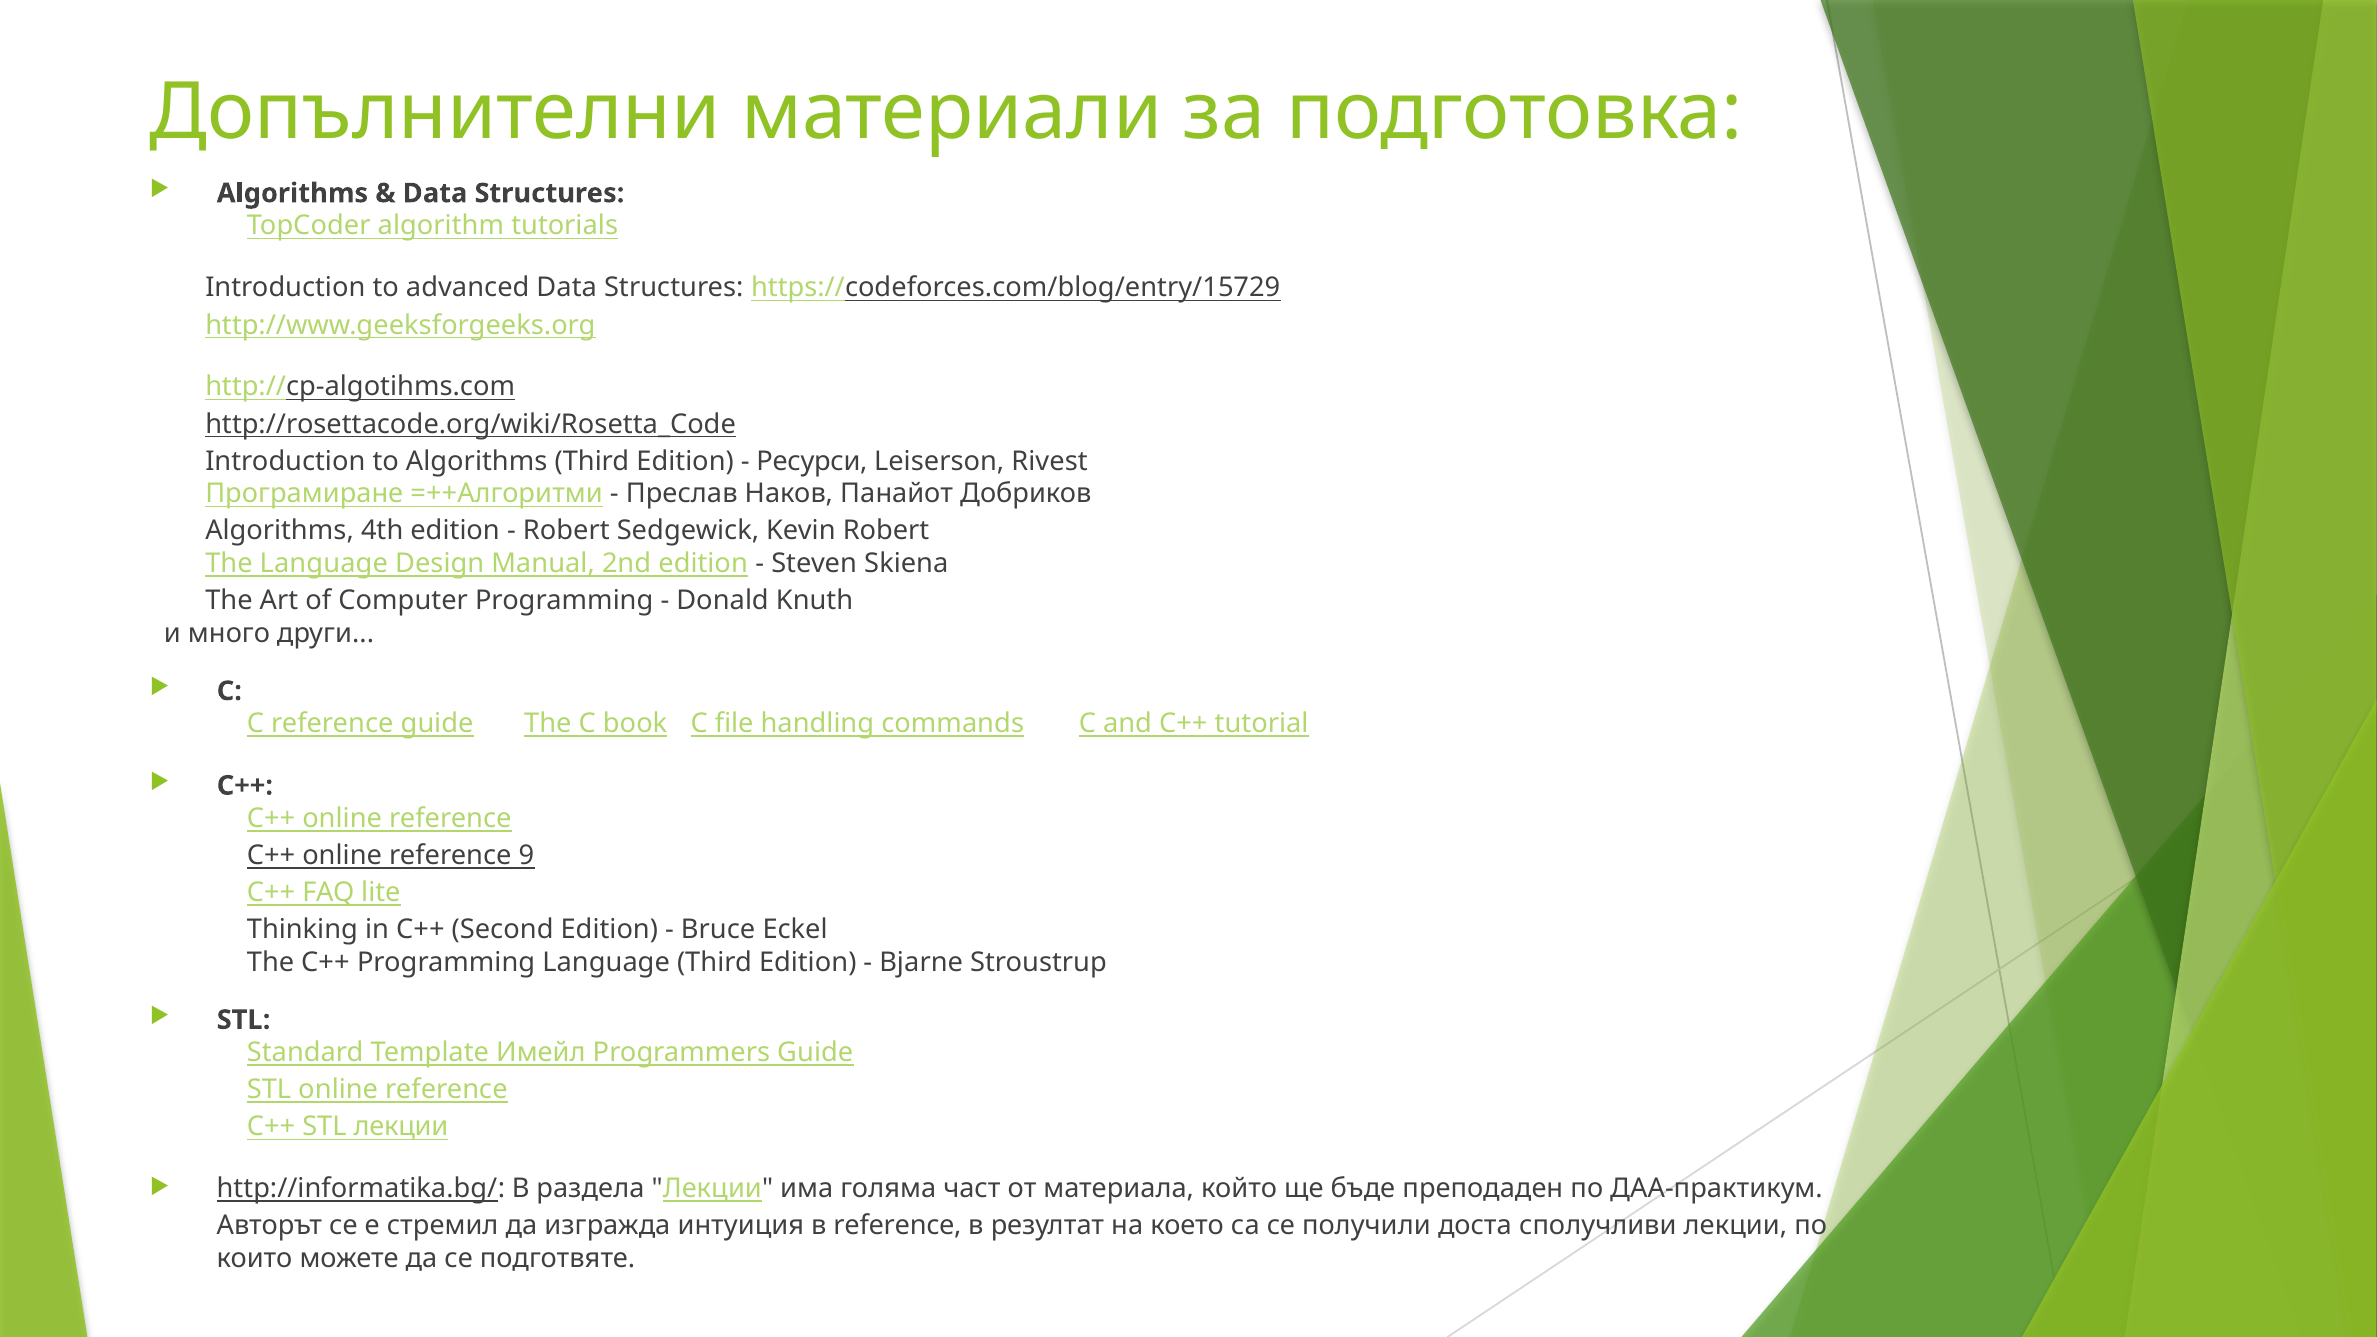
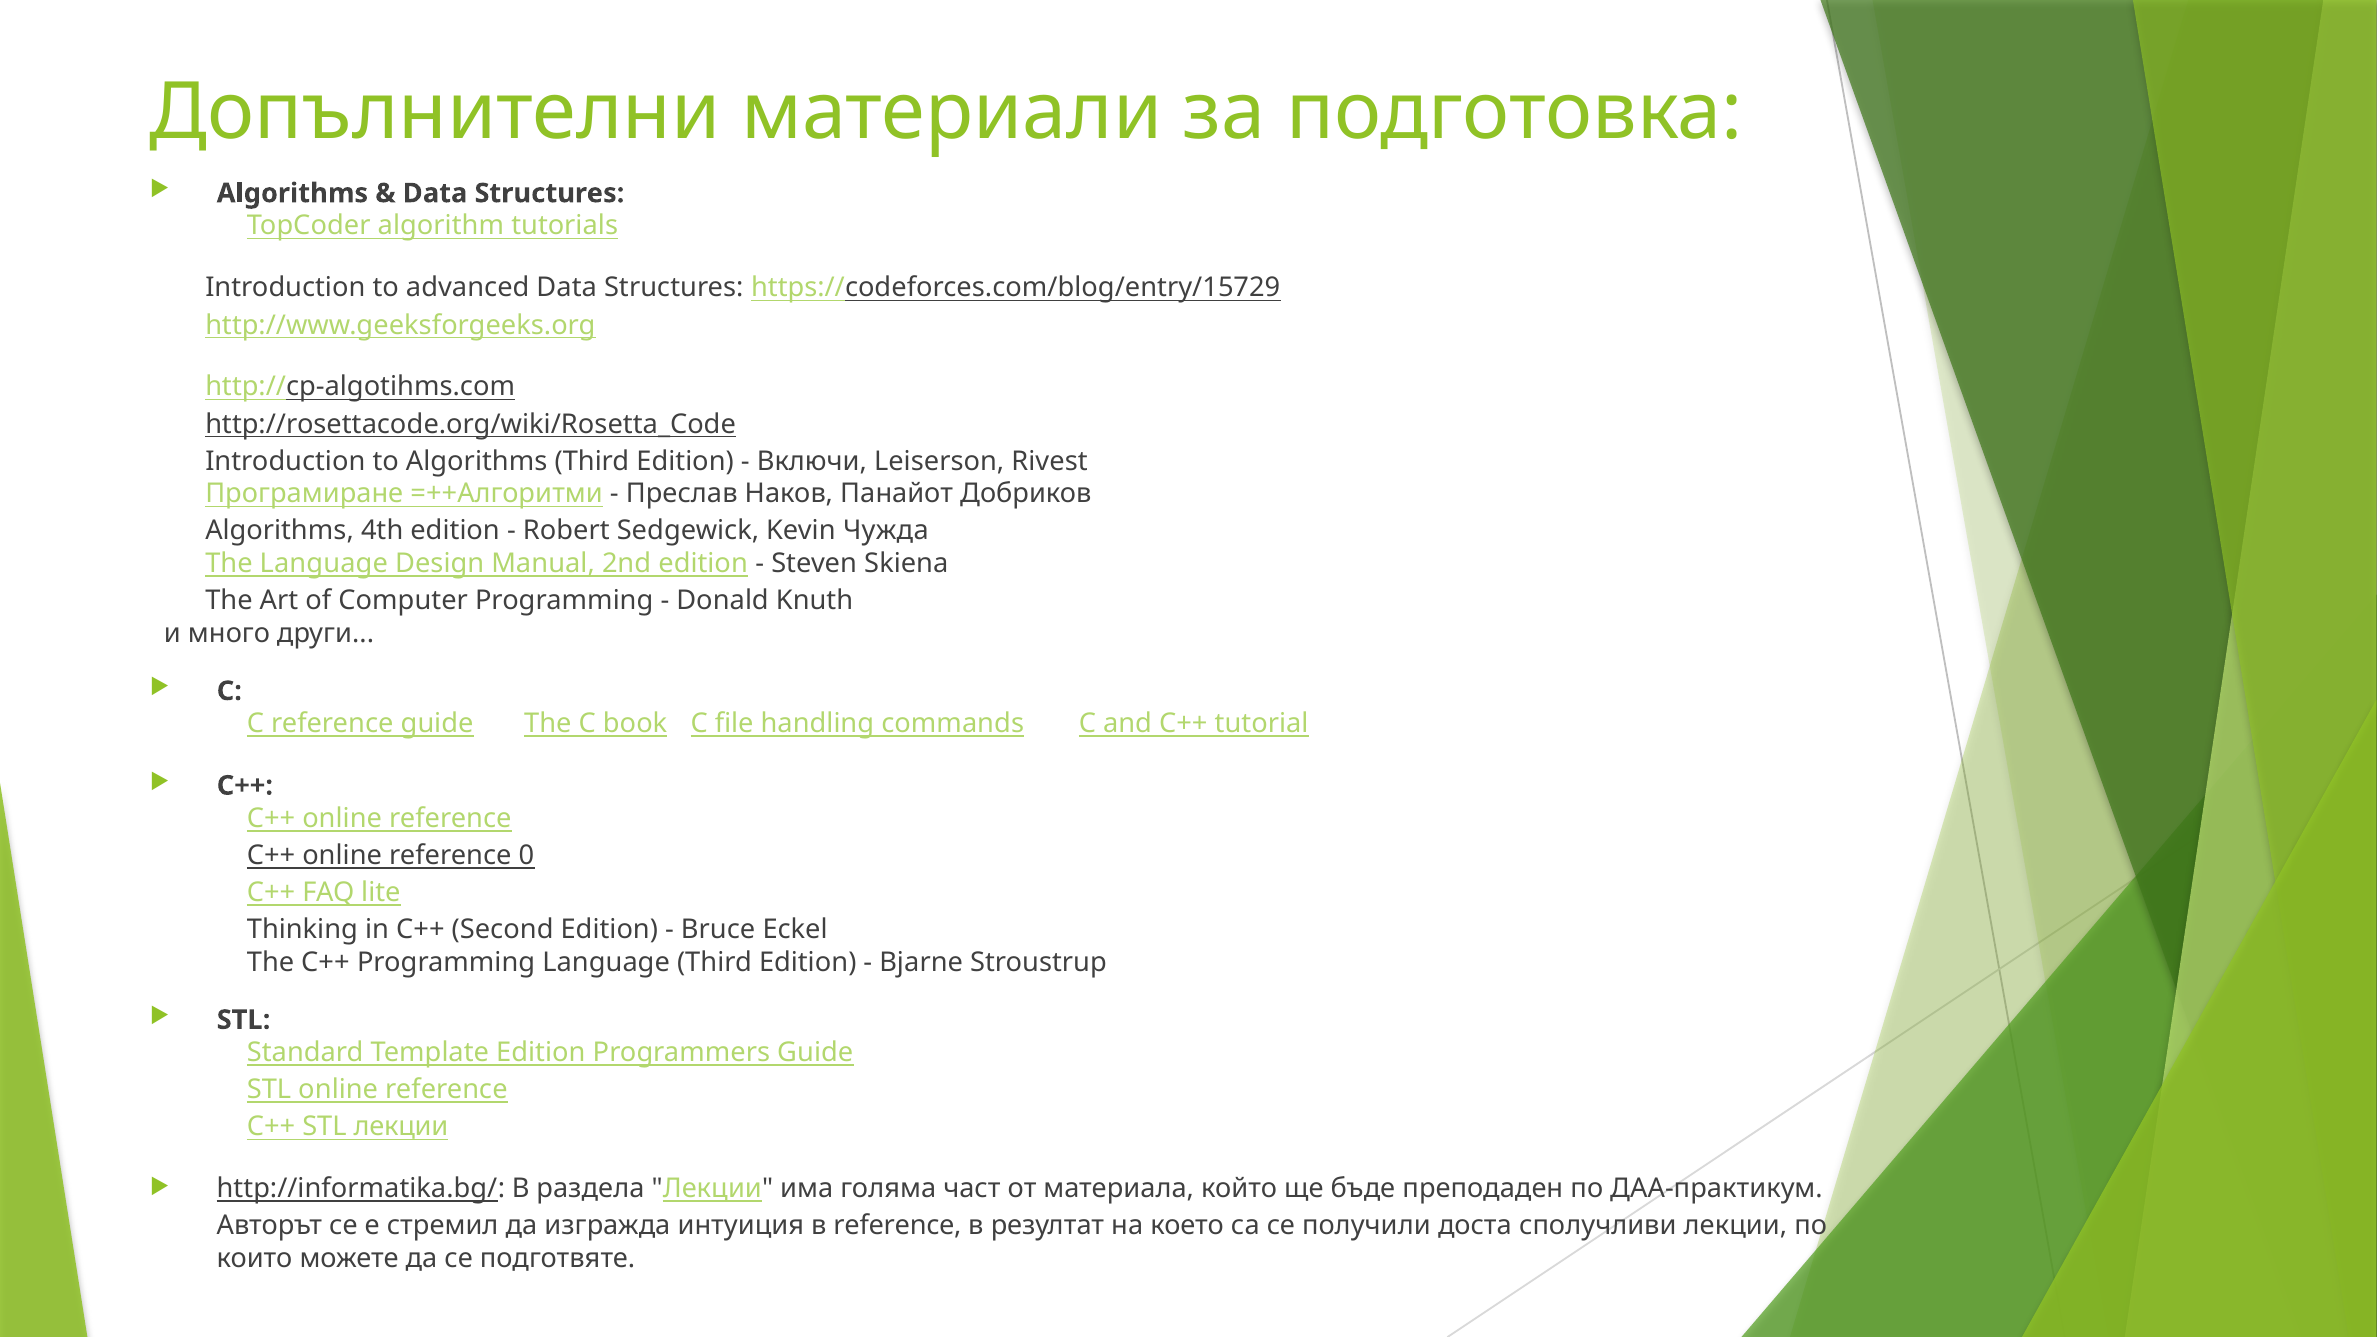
Ресурси: Ресурси -> Включи
Kevin Robert: Robert -> Чужда
9: 9 -> 0
Template Имейл: Имейл -> Edition
